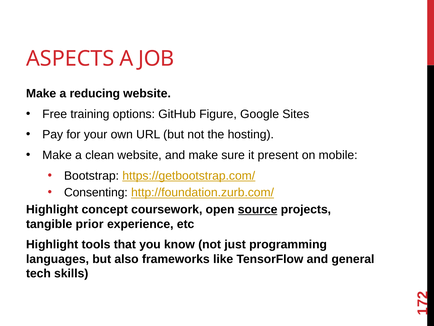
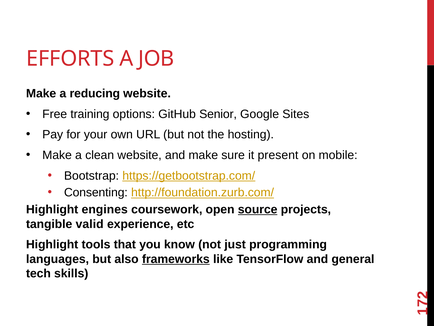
ASPECTS: ASPECTS -> EFFORTS
Figure: Figure -> Senior
concept: concept -> engines
prior: prior -> valid
frameworks underline: none -> present
